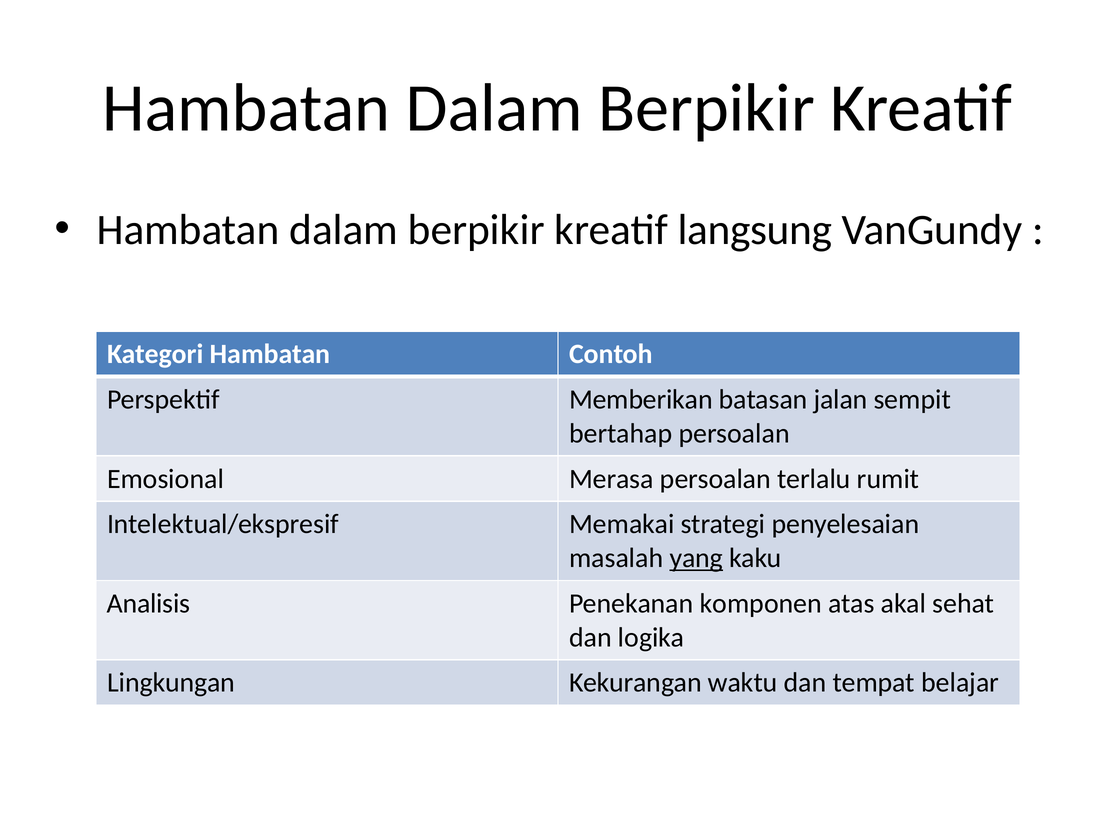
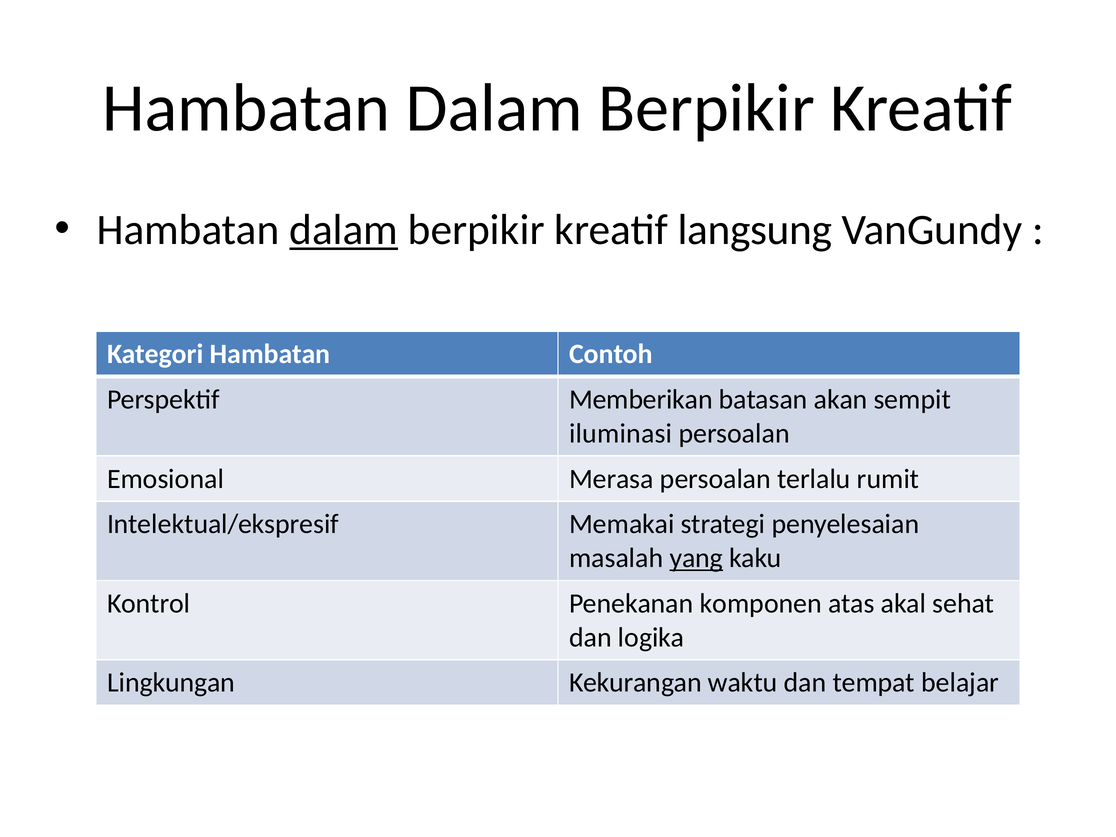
dalam at (344, 230) underline: none -> present
jalan: jalan -> akan
bertahap: bertahap -> iluminasi
Analisis: Analisis -> Kontrol
